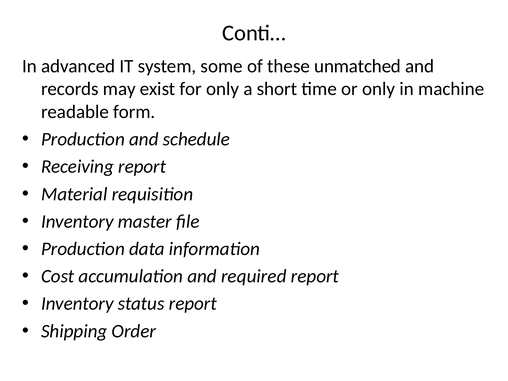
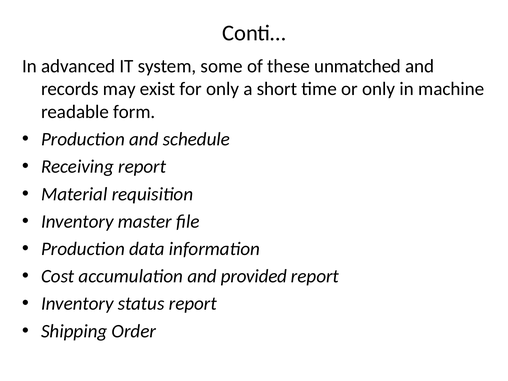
required: required -> provided
